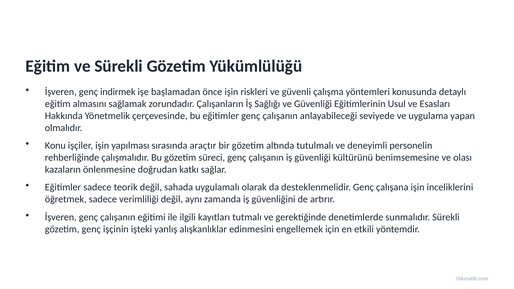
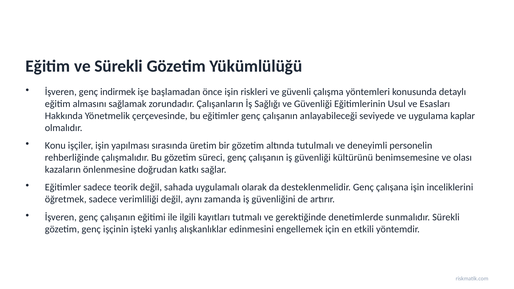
yapan: yapan -> kaplar
araçtır: araçtır -> üretim
